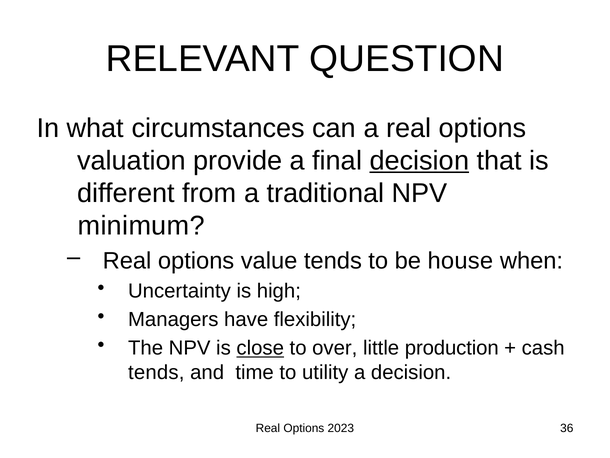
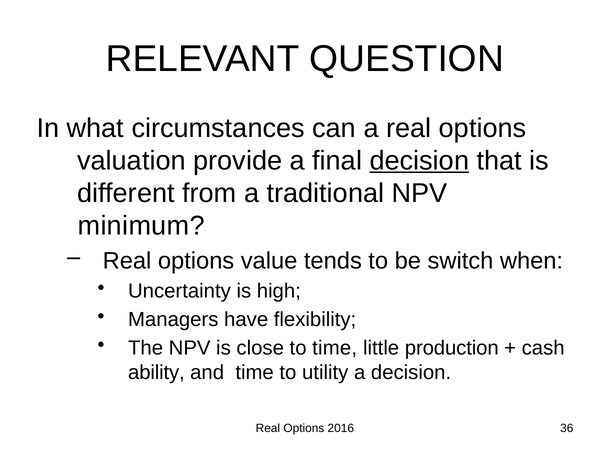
house: house -> switch
close underline: present -> none
to over: over -> time
tends at (156, 372): tends -> ability
2023: 2023 -> 2016
